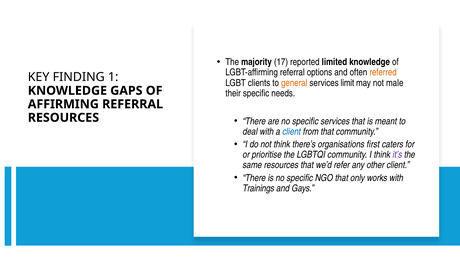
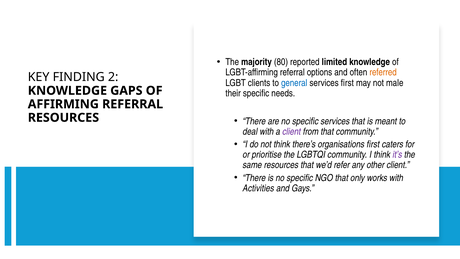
17: 17 -> 80
1: 1 -> 2
general colour: orange -> blue
services limit: limit -> first
client at (292, 131) colour: blue -> purple
Trainings: Trainings -> Activities
